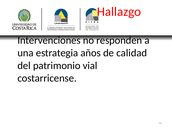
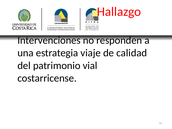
años: años -> viaje
